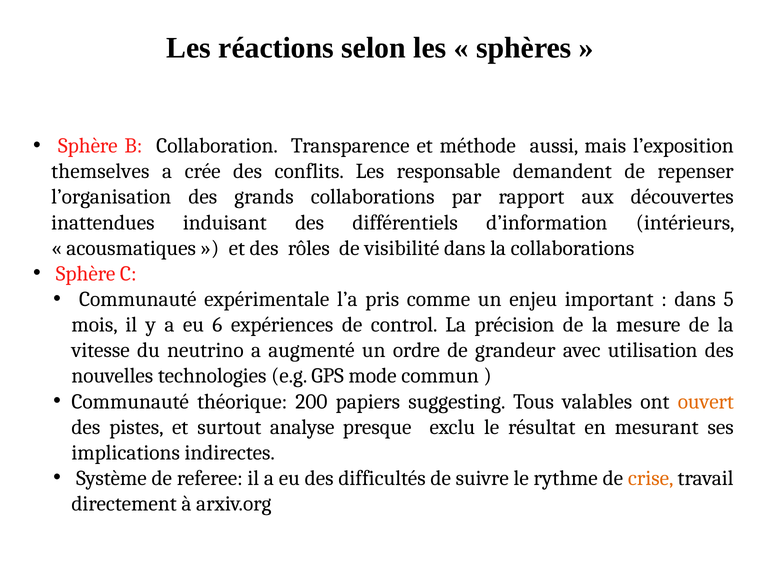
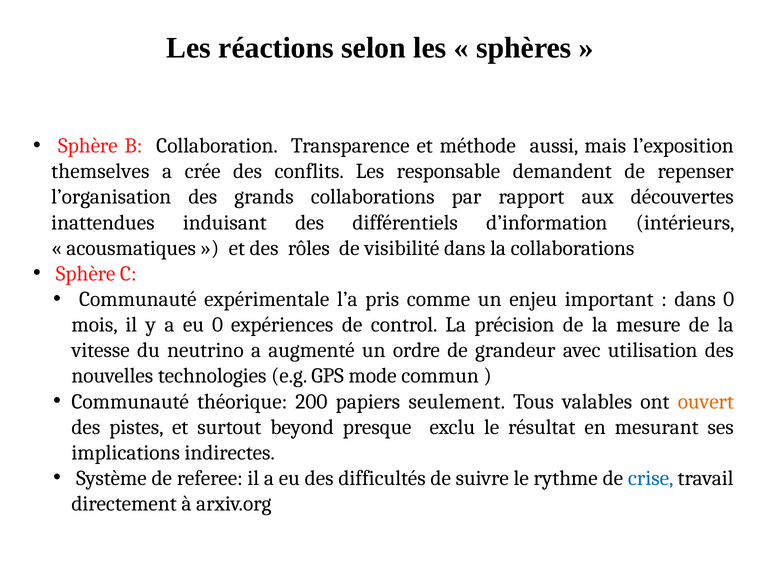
dans 5: 5 -> 0
eu 6: 6 -> 0
suggesting: suggesting -> seulement
analyse: analyse -> beyond
crise colour: orange -> blue
